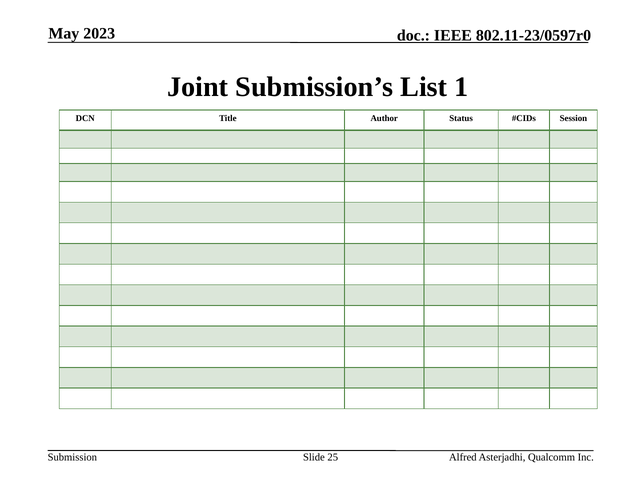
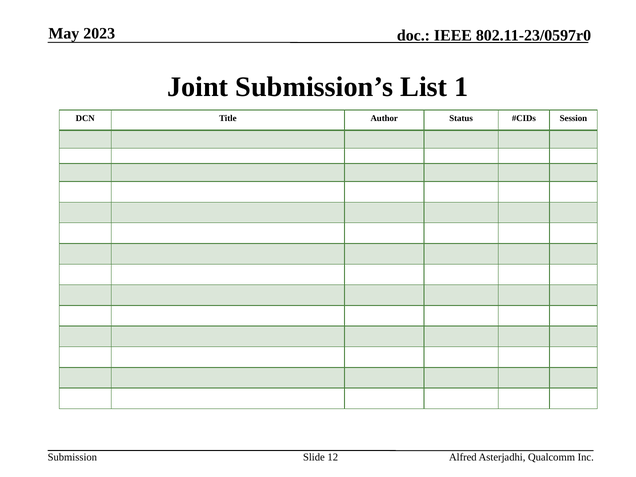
25: 25 -> 12
